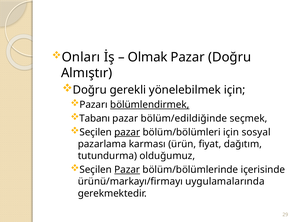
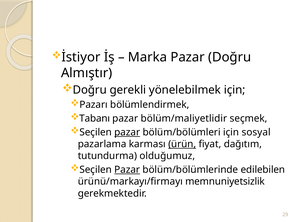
Onları: Onları -> İstiyor
Olmak: Olmak -> Marka
bölümlendirmek underline: present -> none
bölüm/edildiğinde: bölüm/edildiğinde -> bölüm/maliyetlidir
ürün underline: none -> present
içerisinde: içerisinde -> edilebilen
uygulamalarında: uygulamalarında -> memnuniyetsizlik
